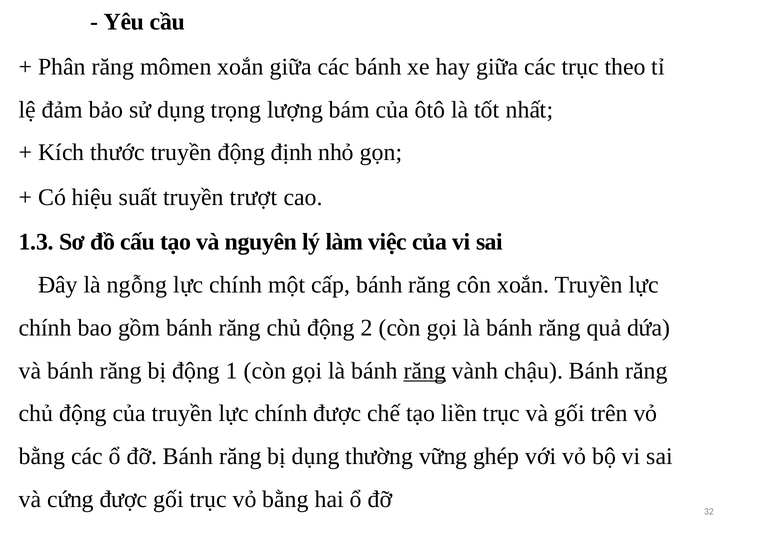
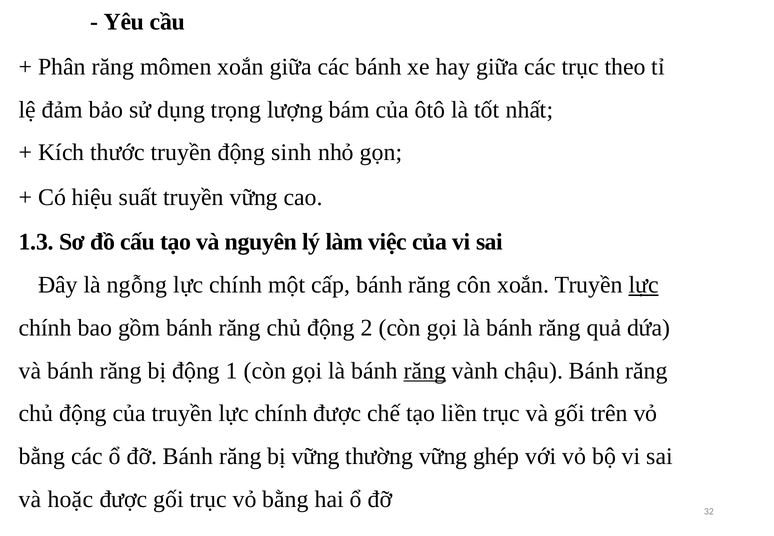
định: định -> sinh
truyền trượt: trượt -> vững
lực at (644, 285) underline: none -> present
bị dụng: dụng -> vững
cứng: cứng -> hoặc
